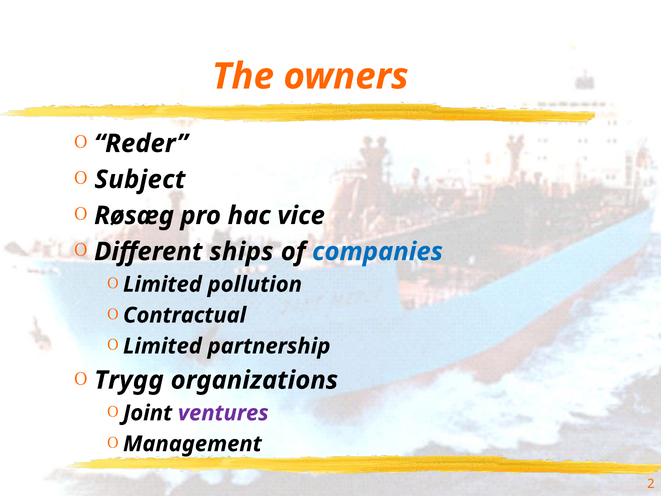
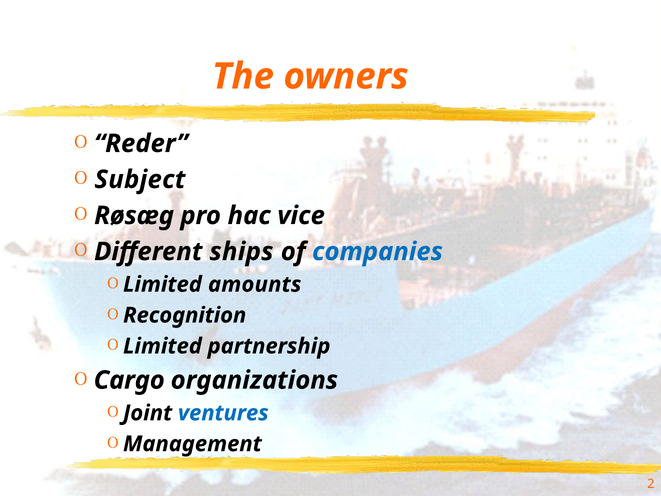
pollution: pollution -> amounts
Contractual: Contractual -> Recognition
Trygg: Trygg -> Cargo
ventures colour: purple -> blue
